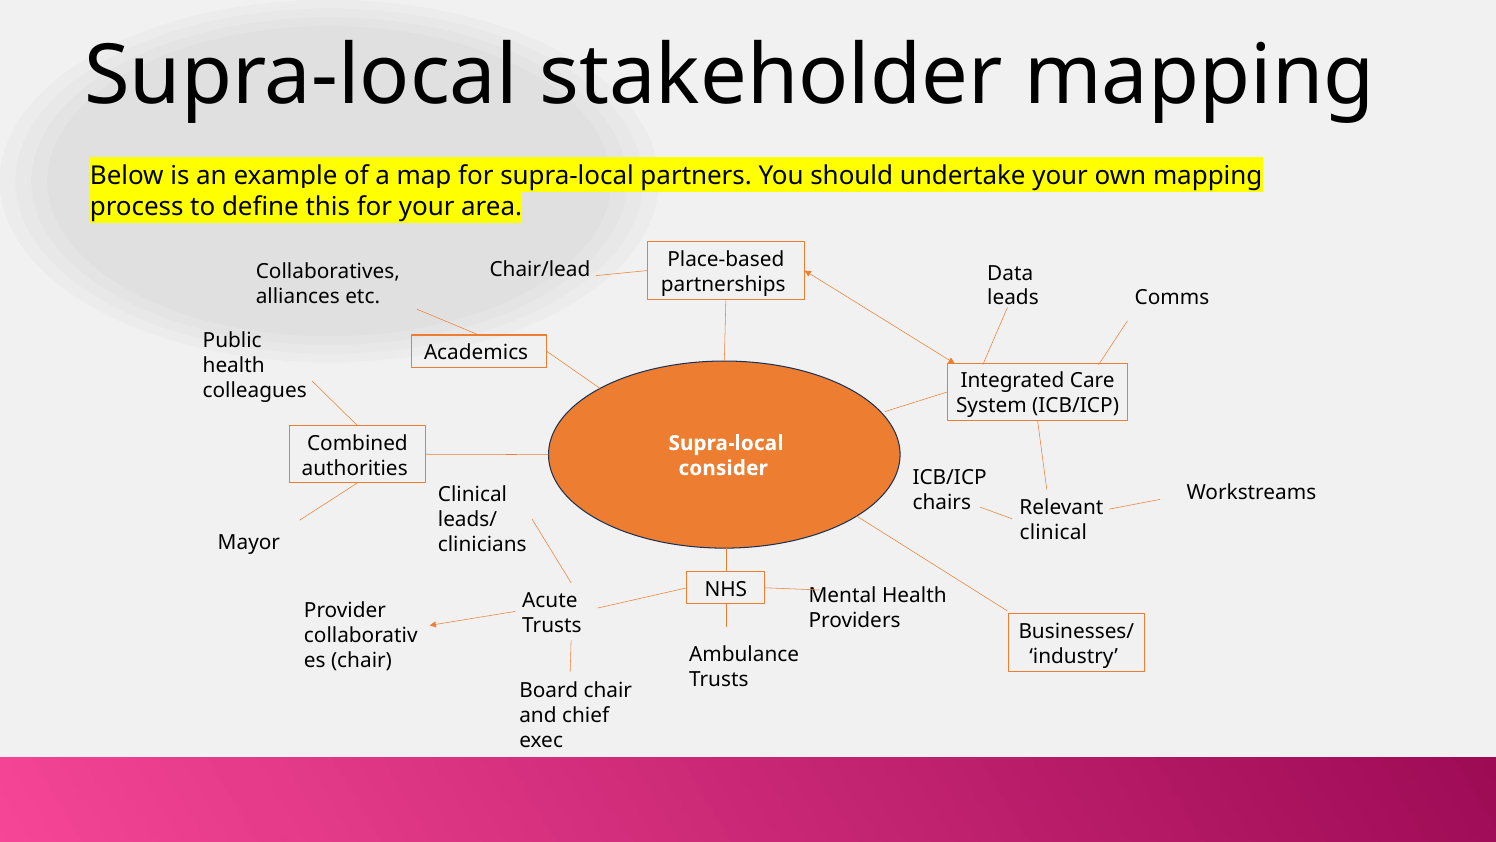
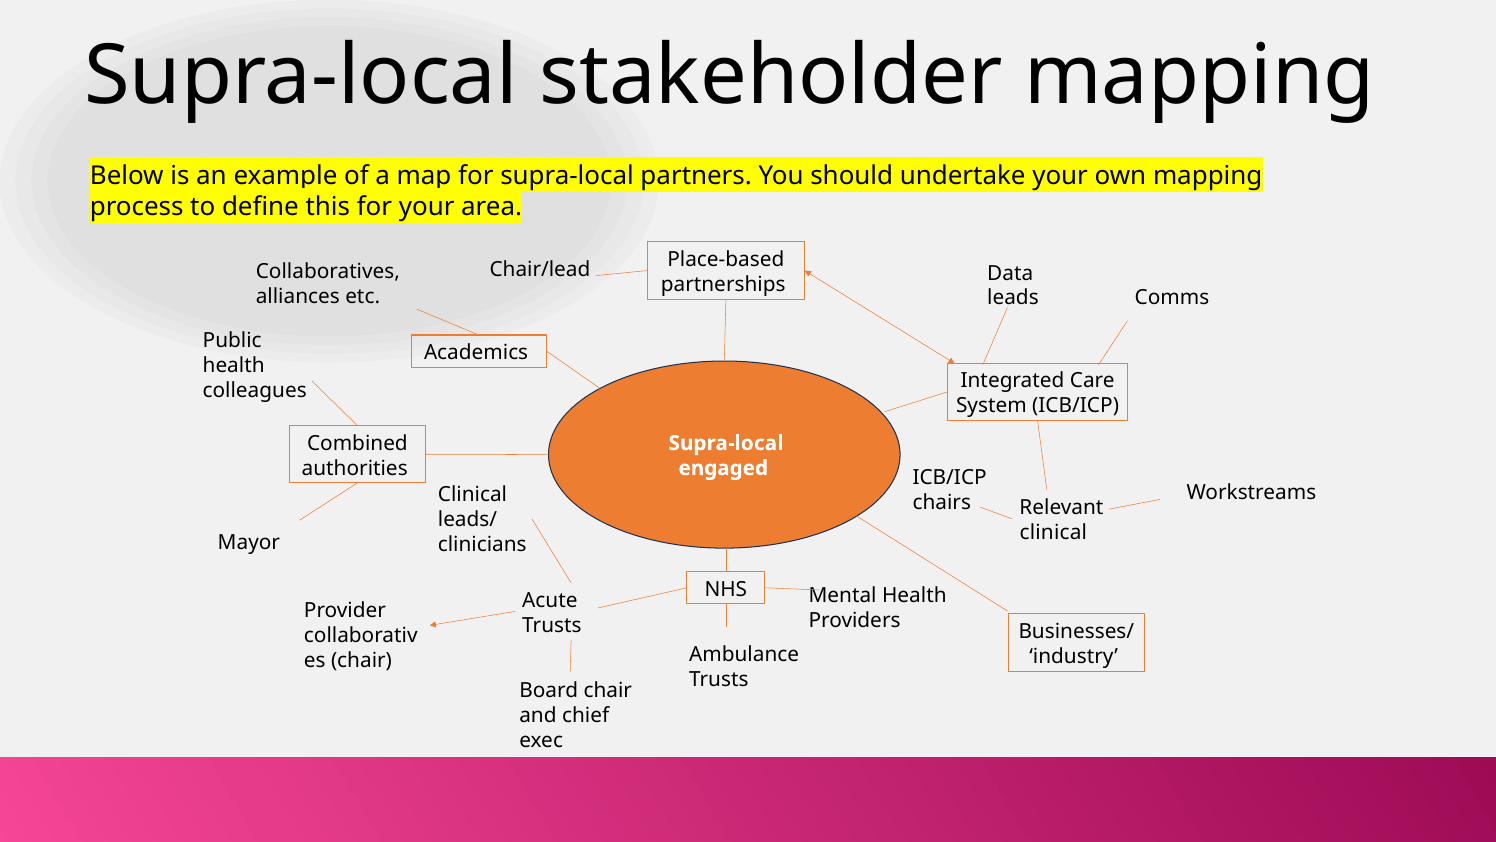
consider: consider -> engaged
